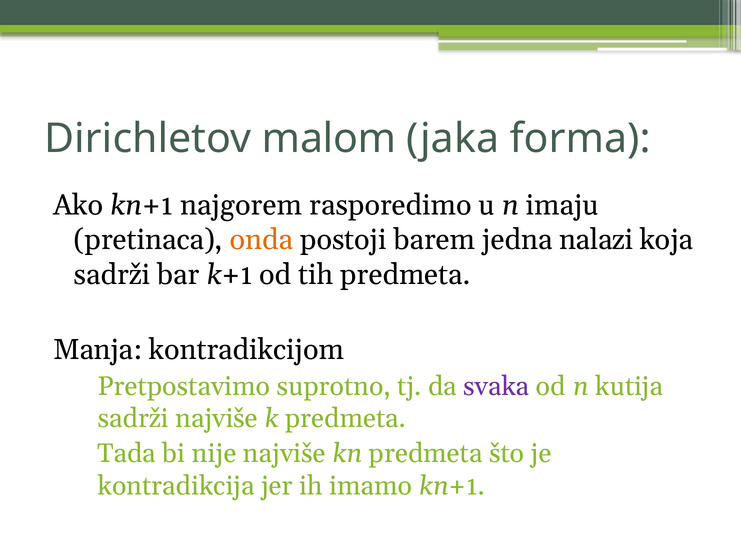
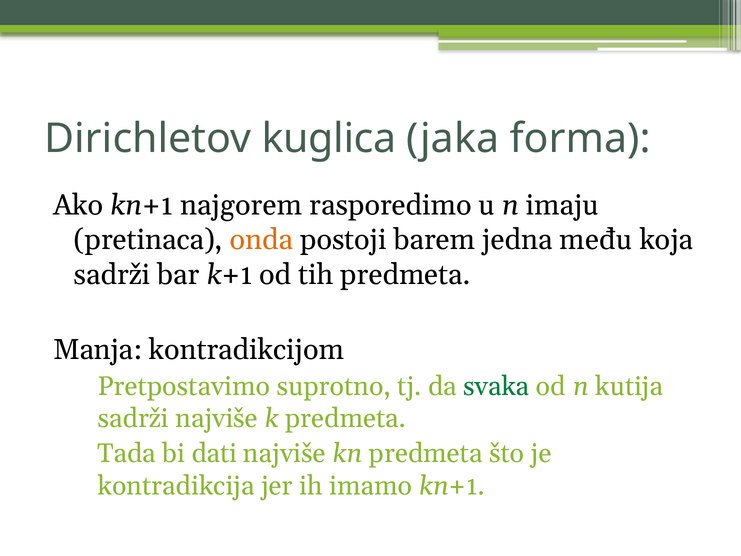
malom: malom -> kuglica
nalazi: nalazi -> među
svaka colour: purple -> green
nije: nije -> dati
